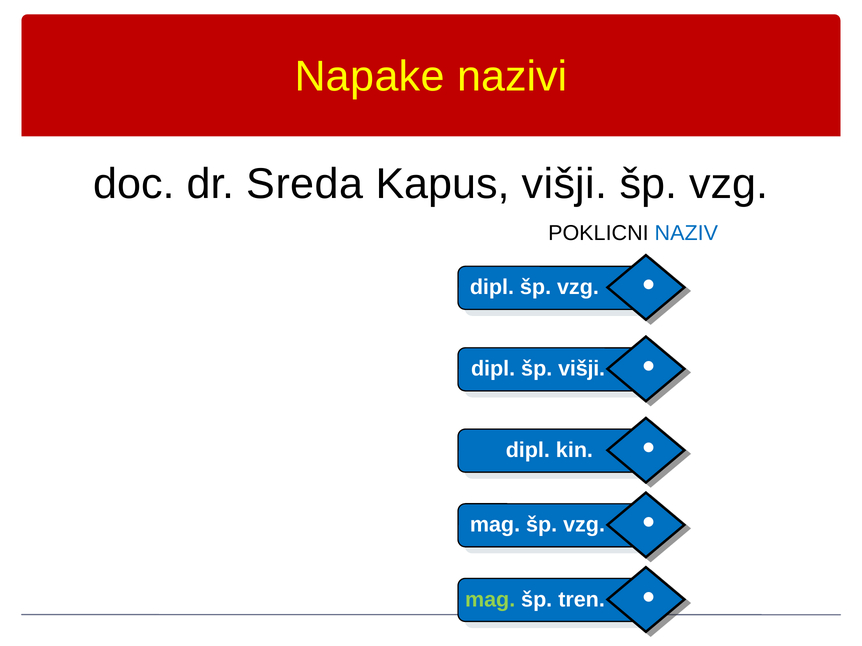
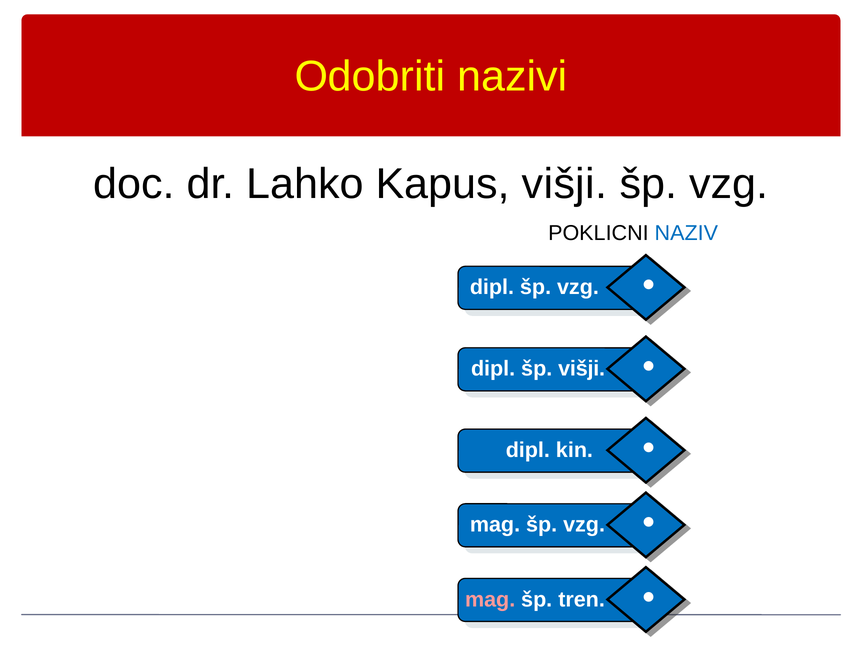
Napake: Napake -> Odobriti
Sreda: Sreda -> Lahko
mag at (490, 600) colour: light green -> pink
